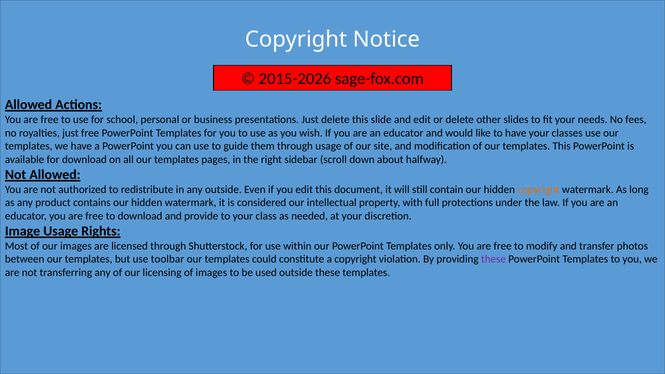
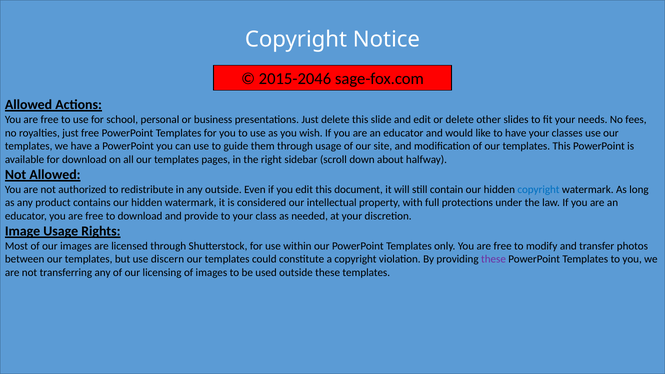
2015-2026: 2015-2026 -> 2015-2046
copyright at (538, 189) colour: orange -> blue
toolbar: toolbar -> discern
